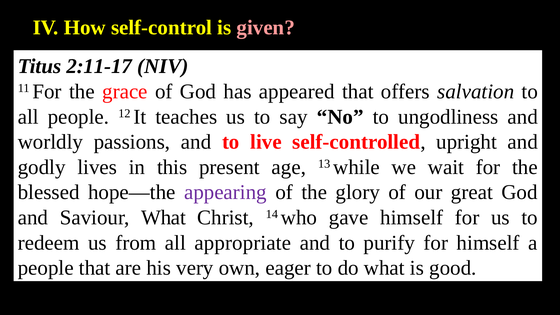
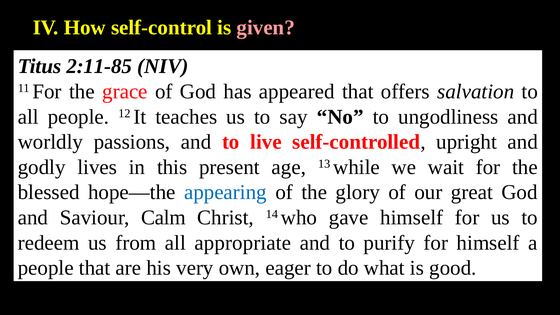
2:11-17: 2:11-17 -> 2:11-85
appearing colour: purple -> blue
Saviour What: What -> Calm
